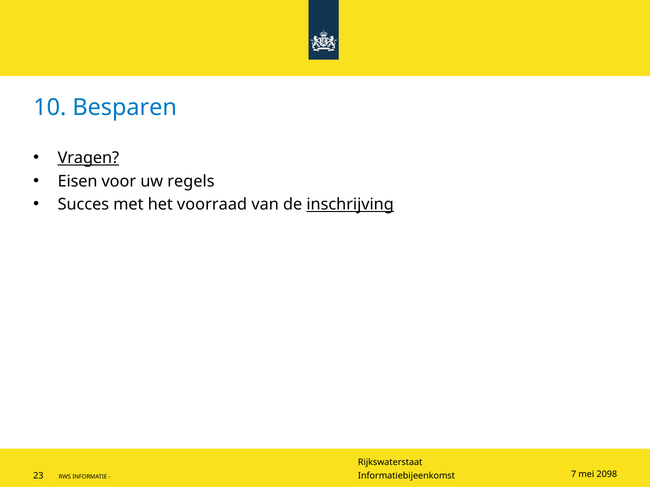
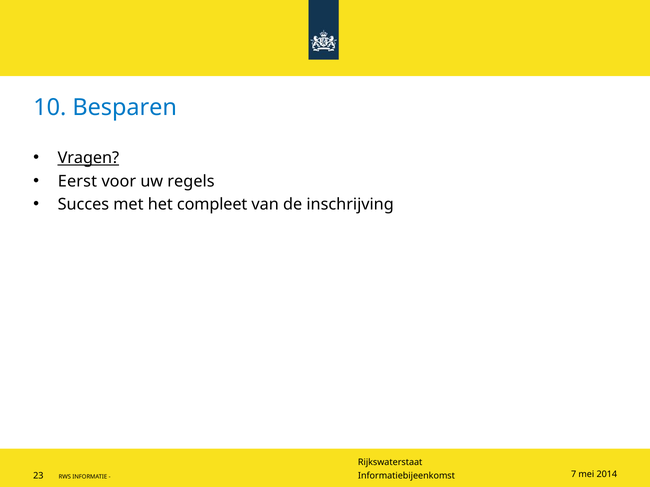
Eisen: Eisen -> Eerst
voorraad: voorraad -> compleet
inschrijving underline: present -> none
2098: 2098 -> 2014
